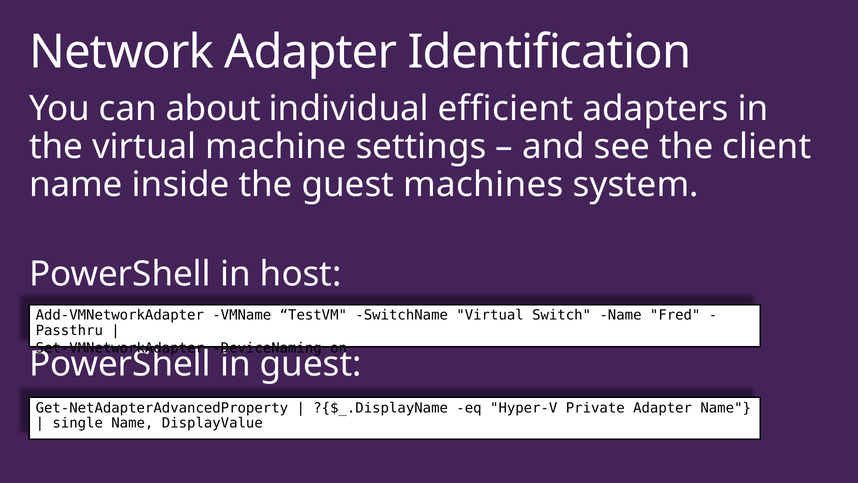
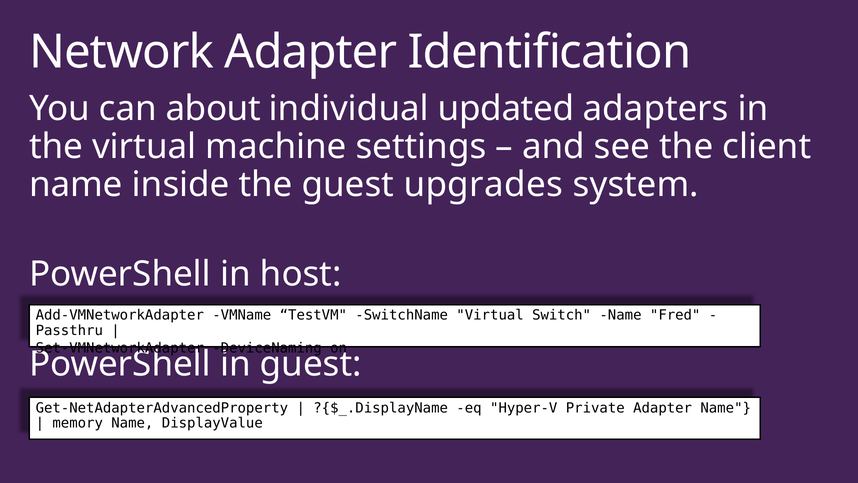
efficient: efficient -> updated
machines: machines -> upgrades
single: single -> memory
